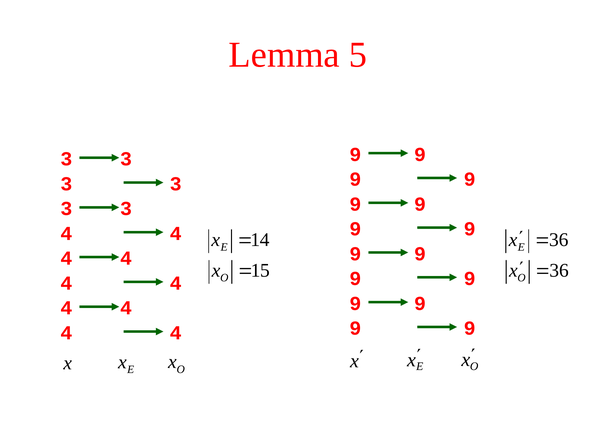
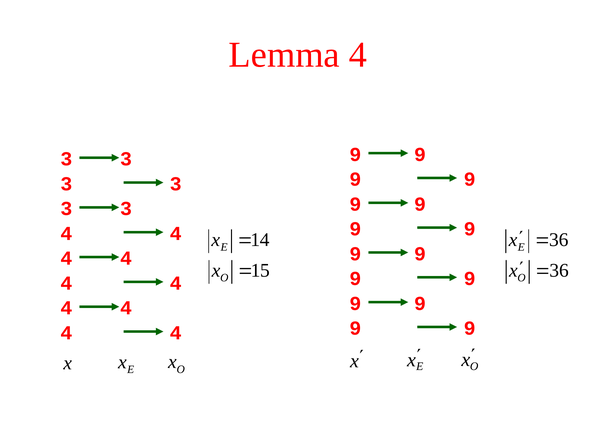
Lemma 5: 5 -> 4
